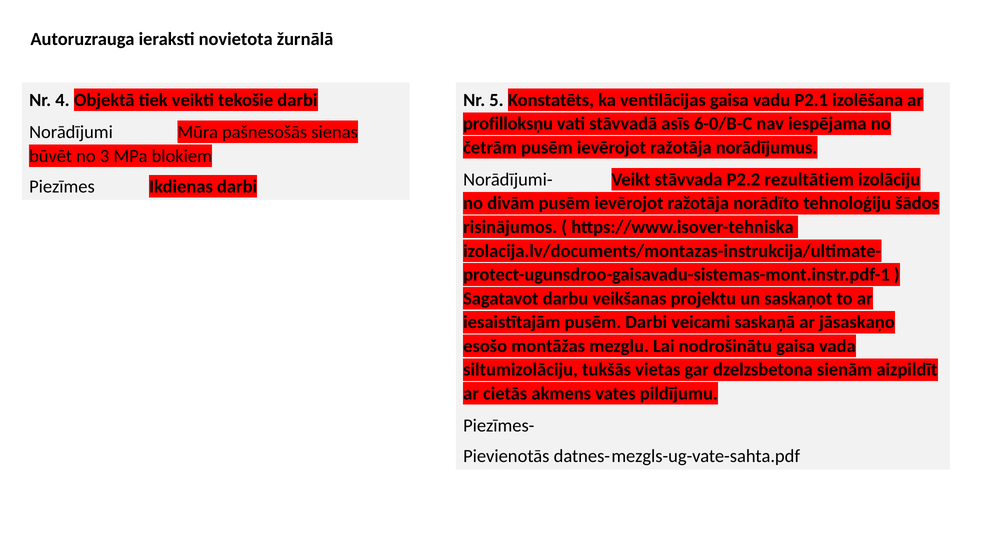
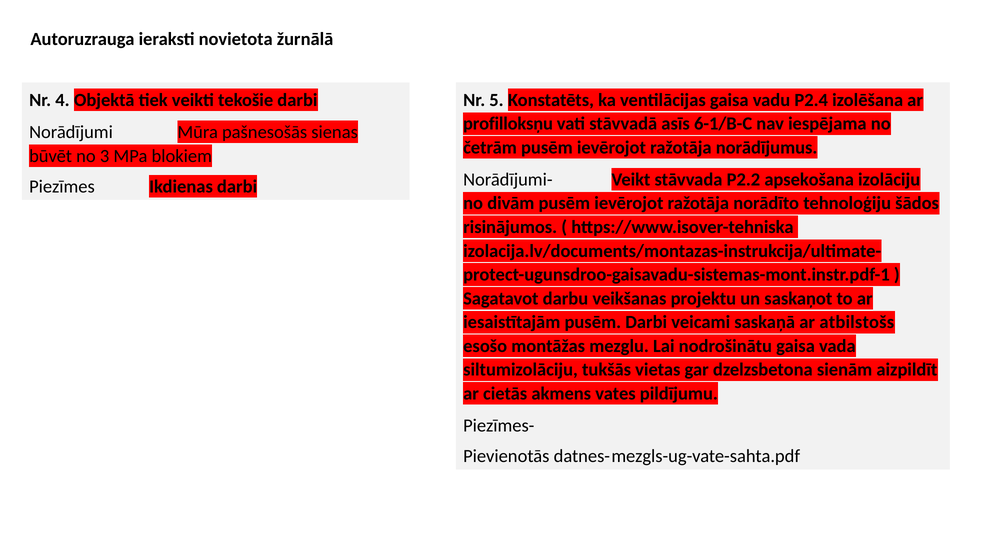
P2.1: P2.1 -> P2.4
6-0/B-C: 6-0/B-C -> 6-1/B-C
rezultātiem: rezultātiem -> apsekošana
jāsaskaņo: jāsaskaņo -> atbilstošs
